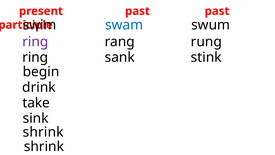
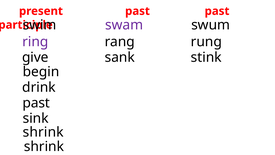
swam colour: blue -> purple
ring at (35, 57): ring -> give
take at (36, 103): take -> past
